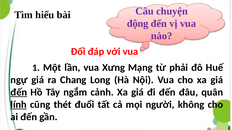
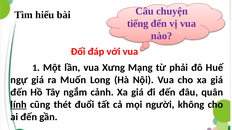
động: động -> tiếng
Chang: Chang -> Muốn
đến at (19, 93) underline: present -> none
